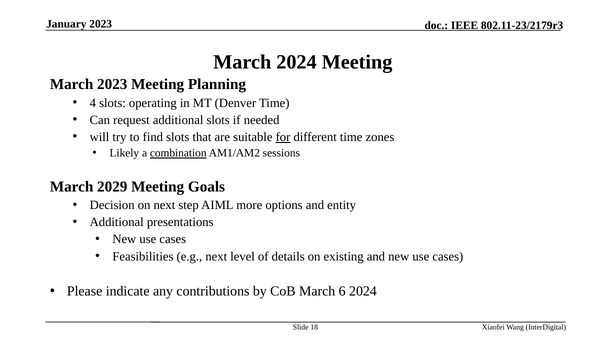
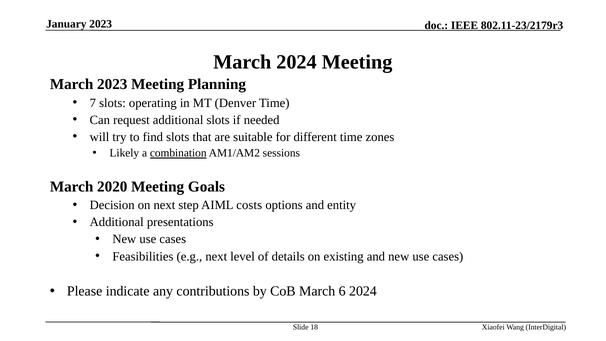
4: 4 -> 7
for underline: present -> none
2029: 2029 -> 2020
more: more -> costs
